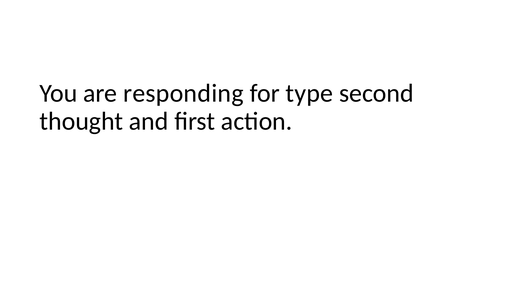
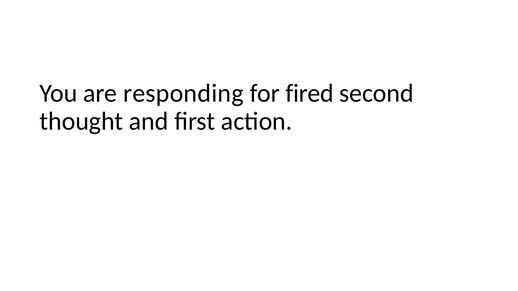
type: type -> fired
